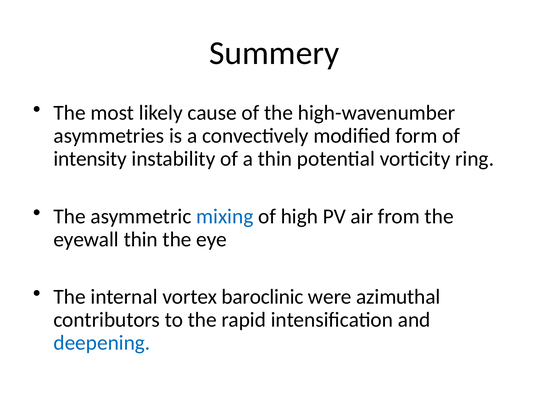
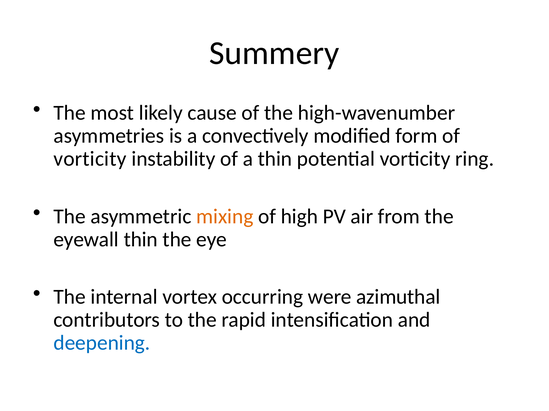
intensity at (90, 159): intensity -> vorticity
mixing colour: blue -> orange
baroclinic: baroclinic -> occurring
